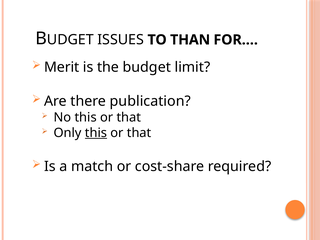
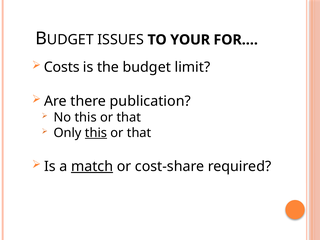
THAN: THAN -> YOUR
Merit: Merit -> Costs
match underline: none -> present
